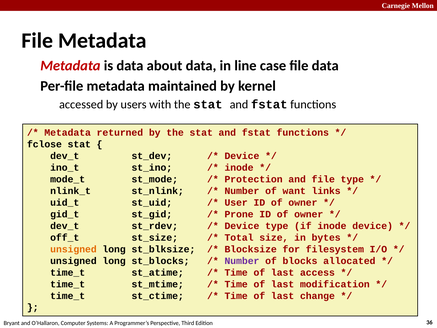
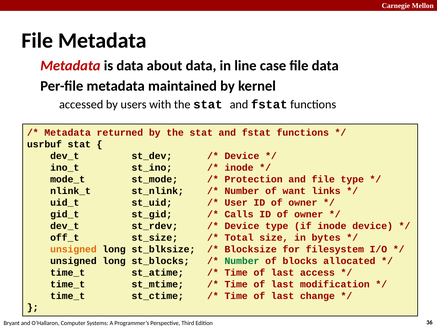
fclose: fclose -> usrbuf
Prone: Prone -> Calls
Number at (242, 261) colour: purple -> green
